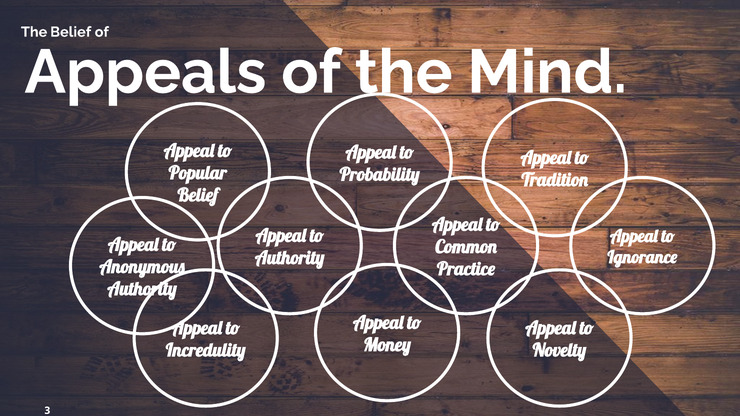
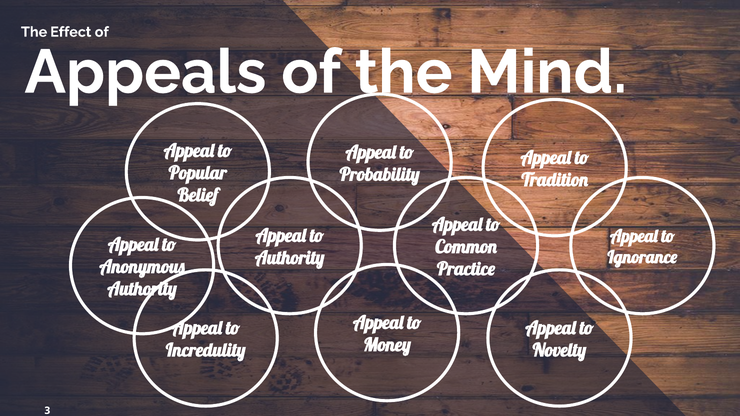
The Belief: Belief -> Effect
